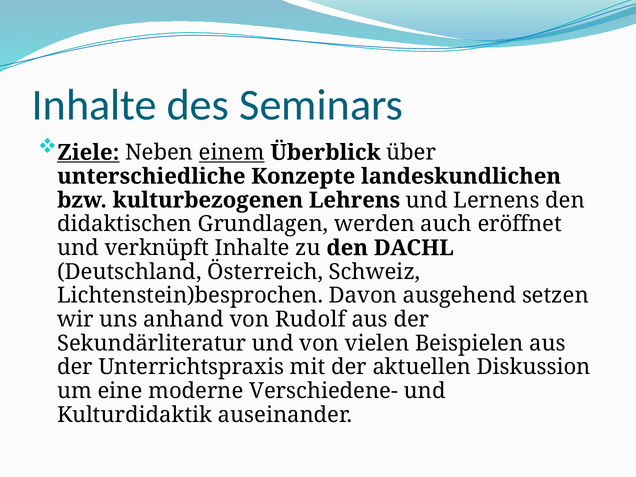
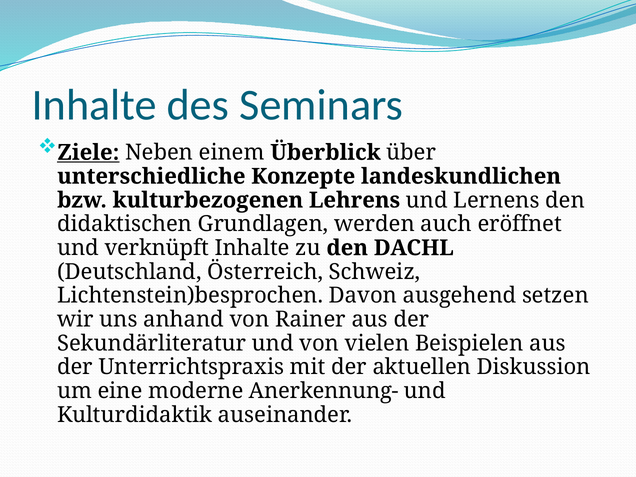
einem underline: present -> none
Rudolf: Rudolf -> Rainer
Verschiedene-: Verschiedene- -> Anerkennung-
